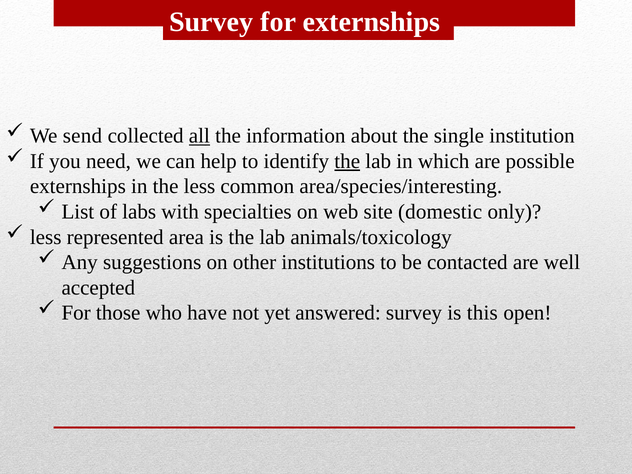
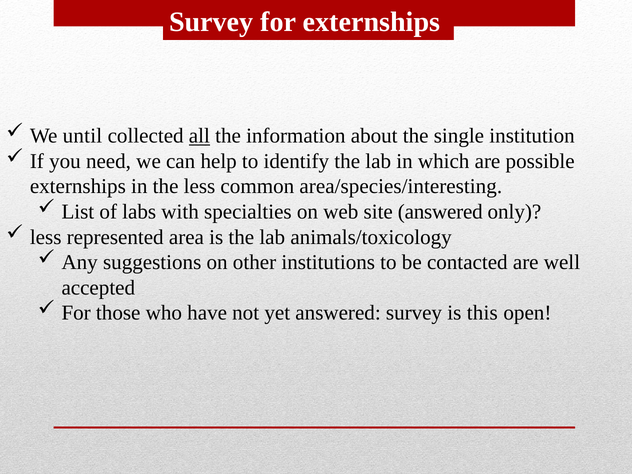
send: send -> until
the at (347, 161) underline: present -> none
site domestic: domestic -> answered
